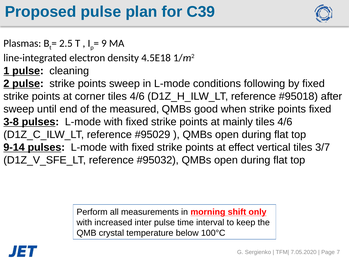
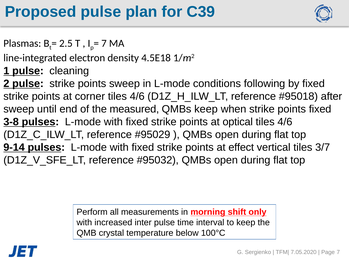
9 at (104, 44): 9 -> 7
QMBs good: good -> keep
mainly: mainly -> optical
